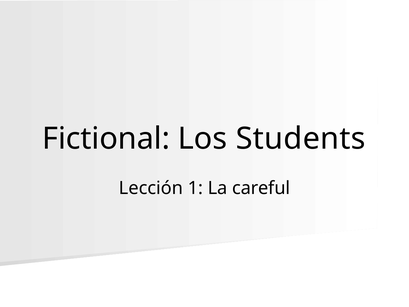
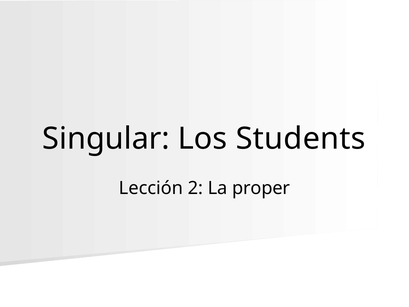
Fictional: Fictional -> Singular
1: 1 -> 2
careful: careful -> proper
